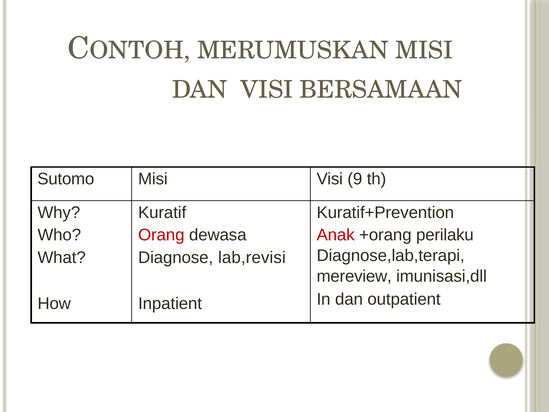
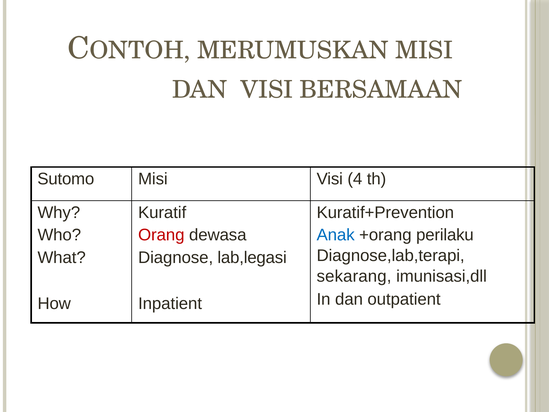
9: 9 -> 4
Anak colour: red -> blue
lab,revisi: lab,revisi -> lab,legasi
mereview: mereview -> sekarang
